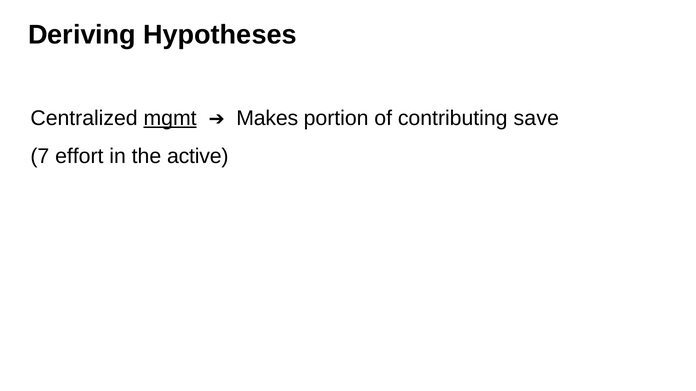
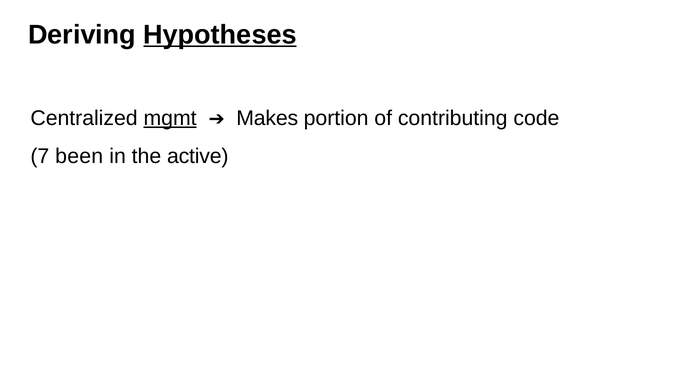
Hypotheses underline: none -> present
save: save -> code
effort: effort -> been
